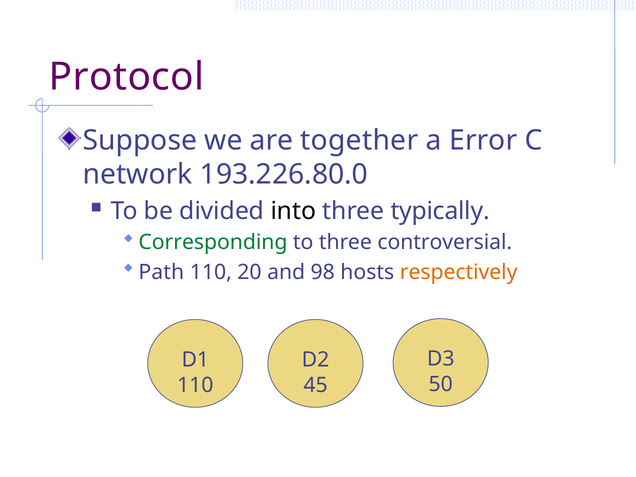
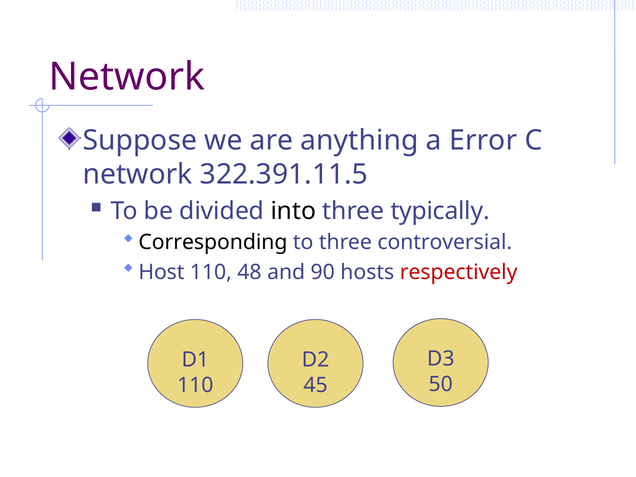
Protocol at (127, 77): Protocol -> Network
together: together -> anything
193.226.80.0: 193.226.80.0 -> 322.391.11.5
Corresponding colour: green -> black
Path: Path -> Host
20: 20 -> 48
98: 98 -> 90
respectively colour: orange -> red
